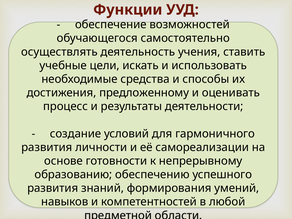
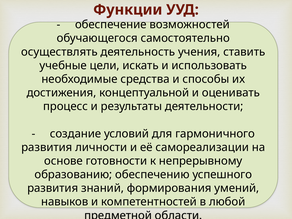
предложенному: предложенному -> концептуальной
